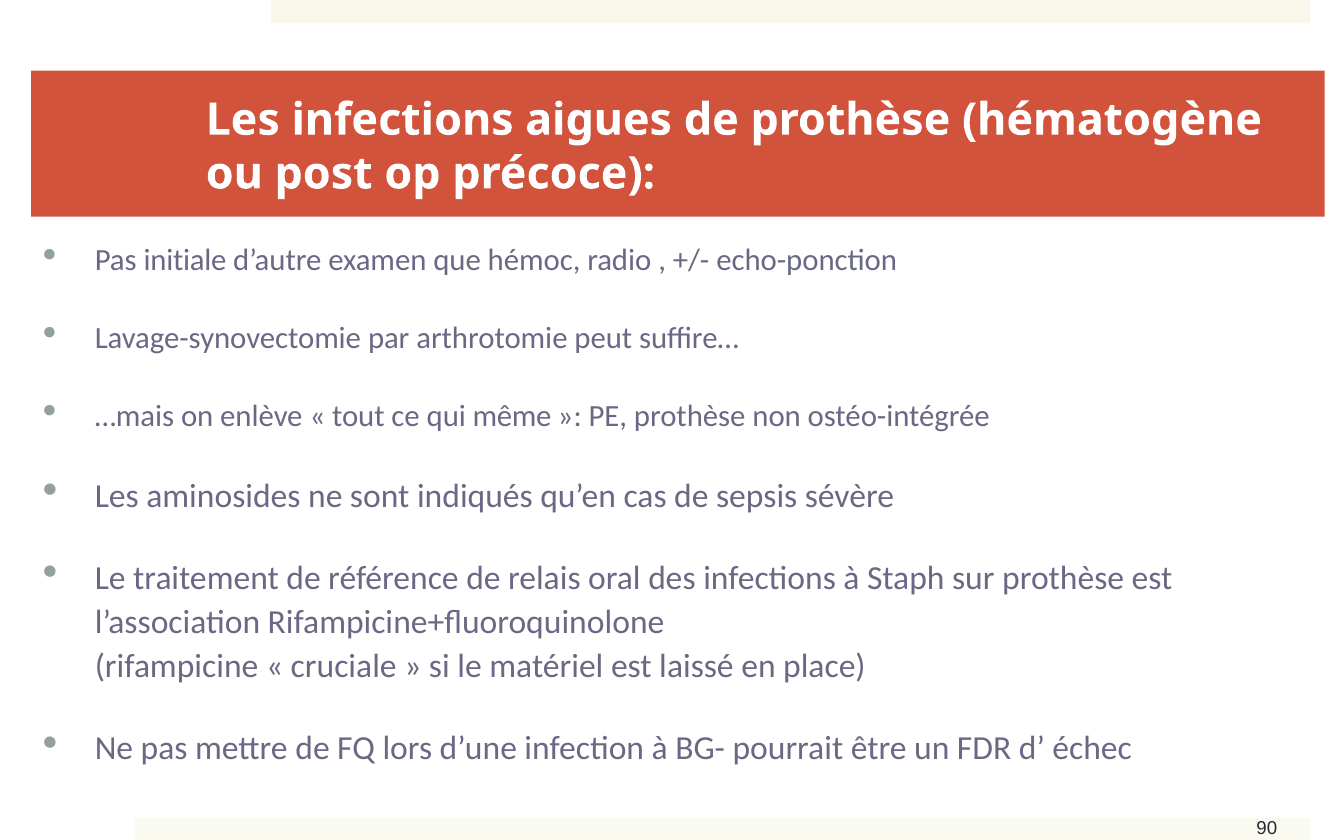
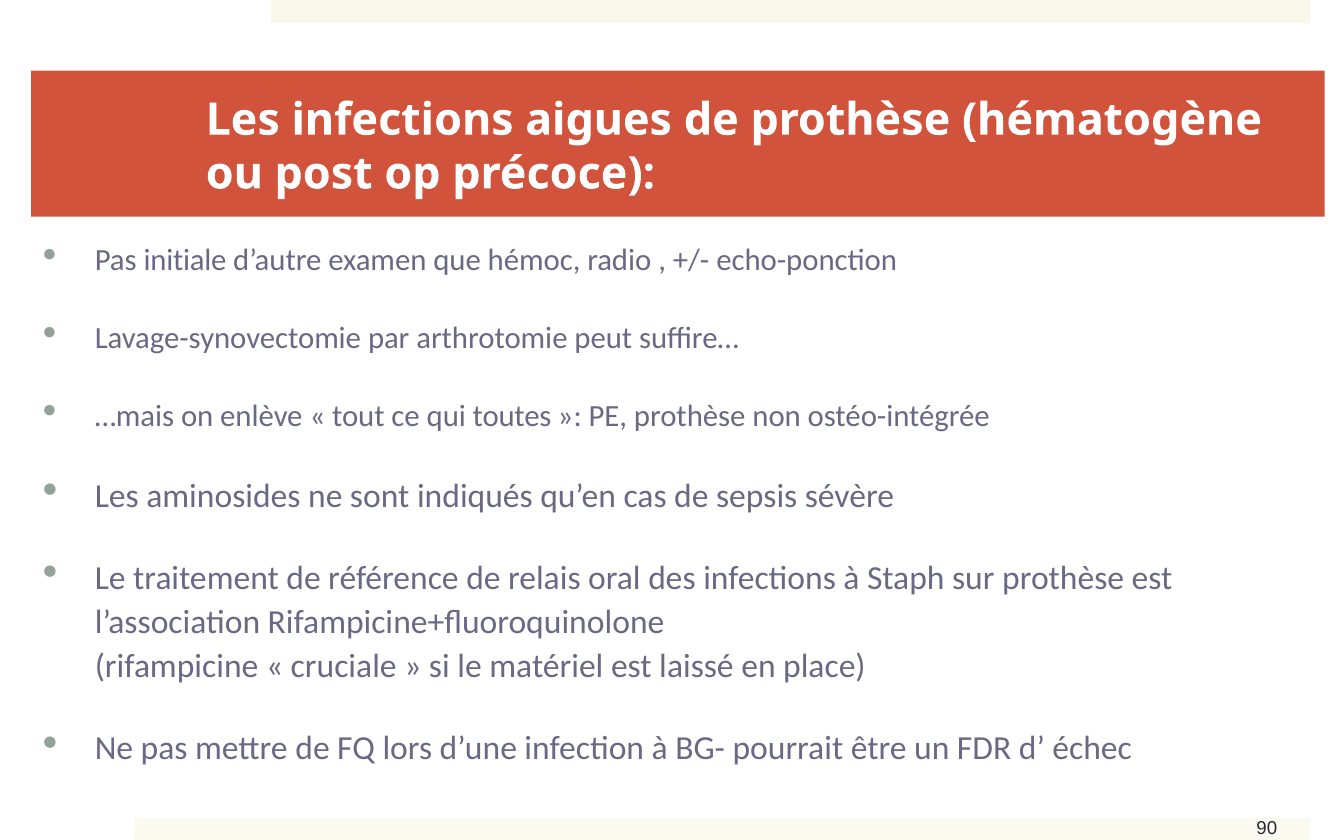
même: même -> toutes
